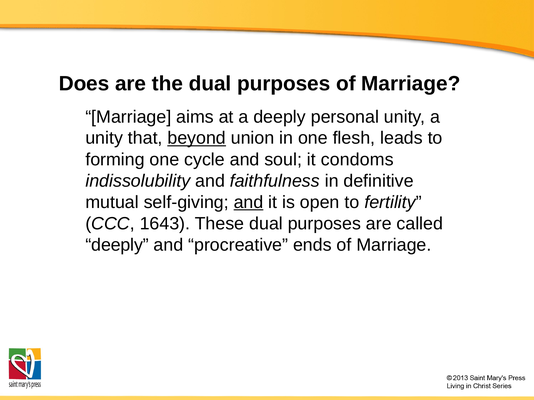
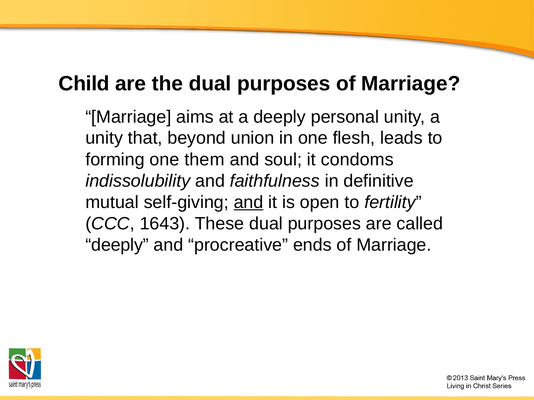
Does: Does -> Child
beyond underline: present -> none
cycle: cycle -> them
